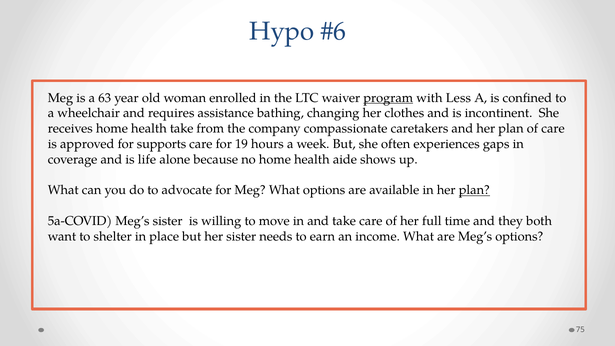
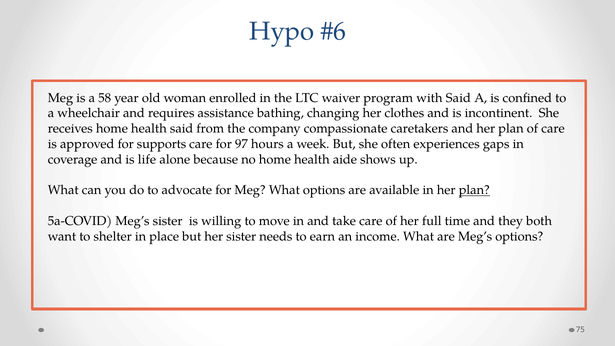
63: 63 -> 58
program underline: present -> none
with Less: Less -> Said
health take: take -> said
19: 19 -> 97
